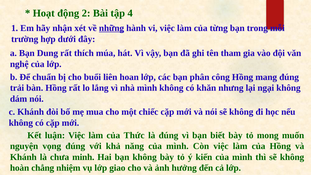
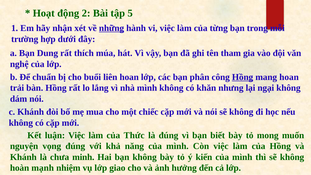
4: 4 -> 5
Hồng at (243, 77) underline: none -> present
mang đúng: đúng -> hoan
chẳng: chẳng -> mạnh
